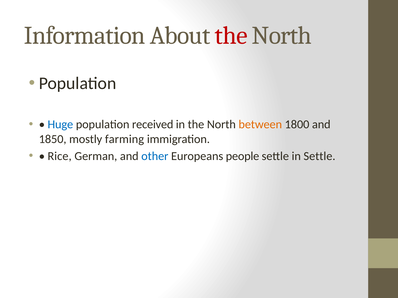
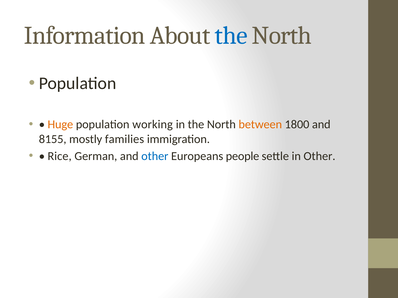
the at (231, 36) colour: red -> blue
Huge colour: blue -> orange
received: received -> working
1850: 1850 -> 8155
farming: farming -> families
in Settle: Settle -> Other
